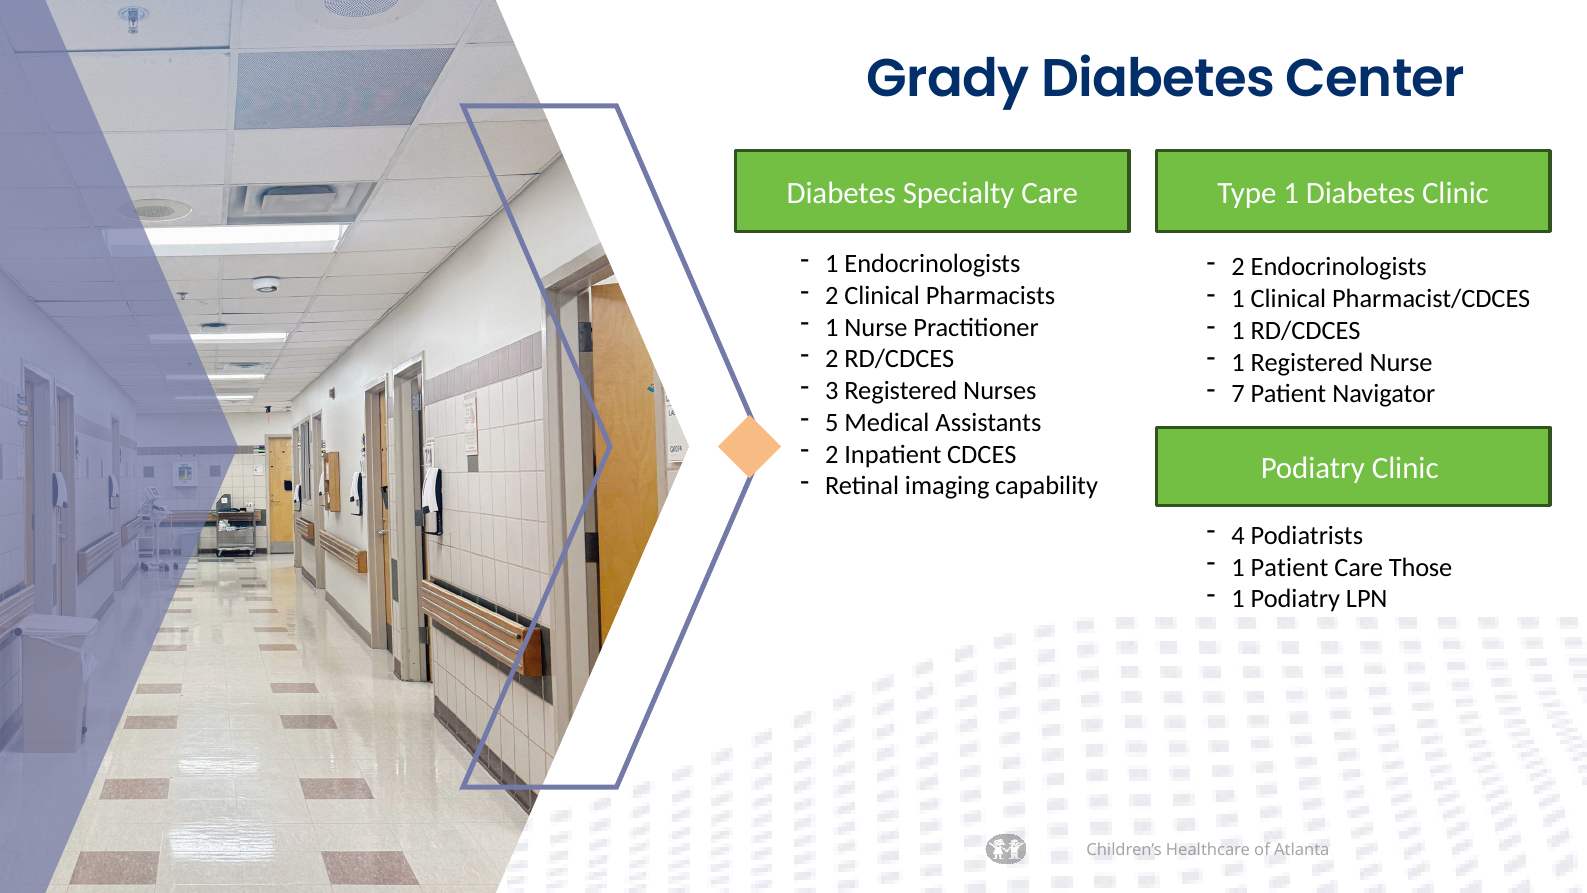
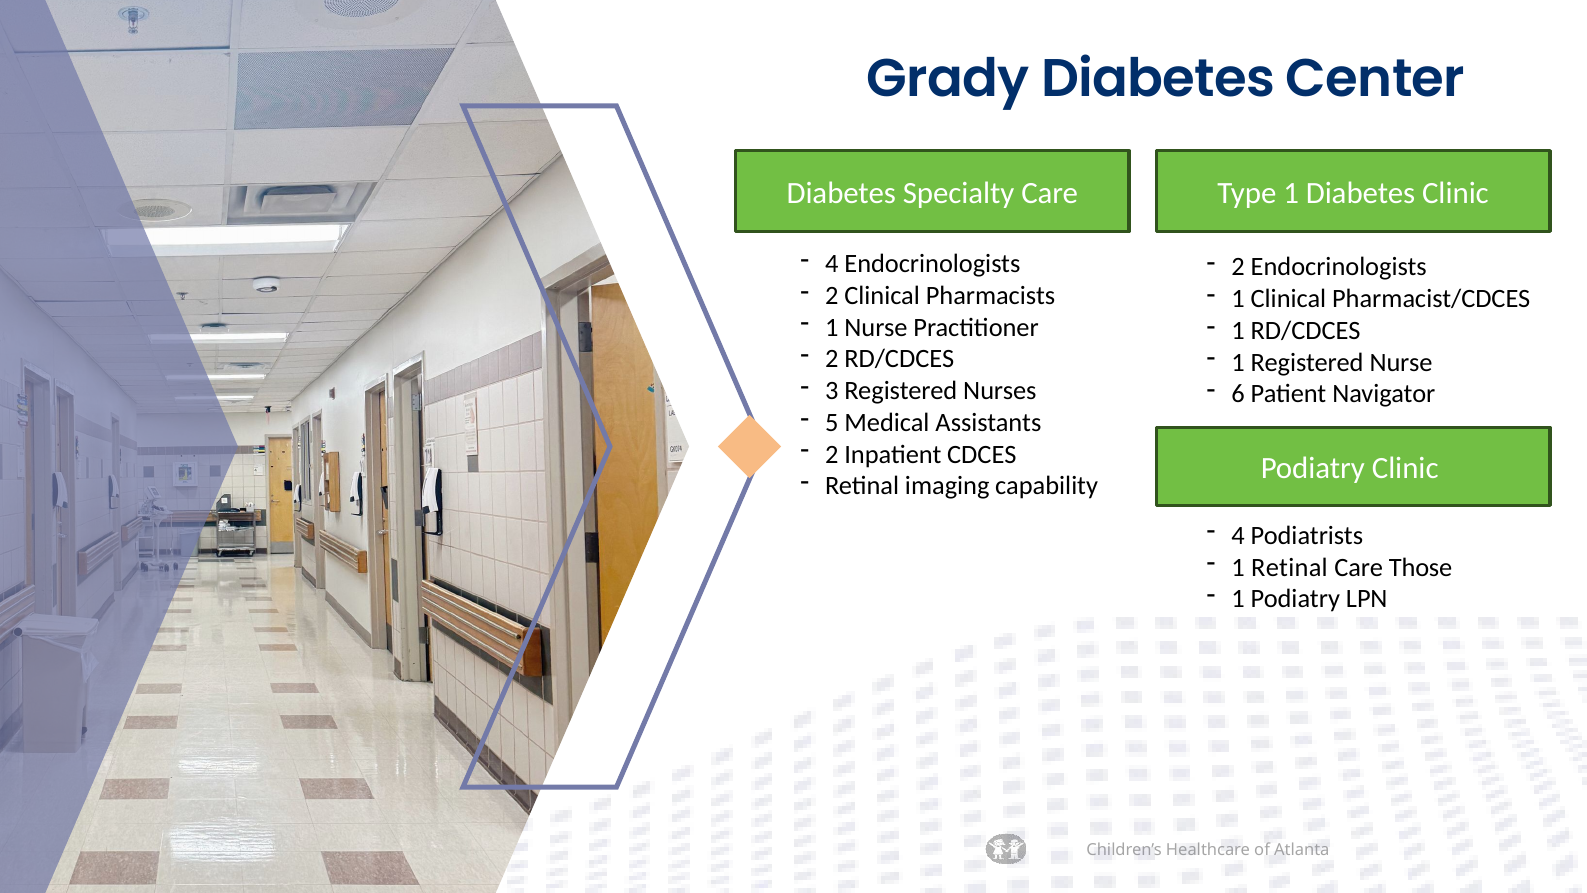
1 at (832, 264): 1 -> 4
7: 7 -> 6
1 Patient: Patient -> Retinal
